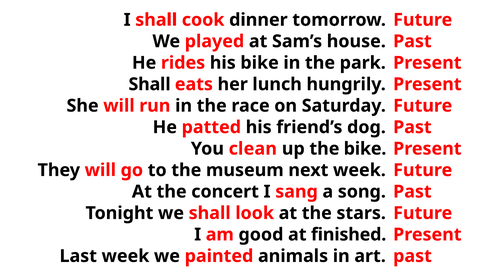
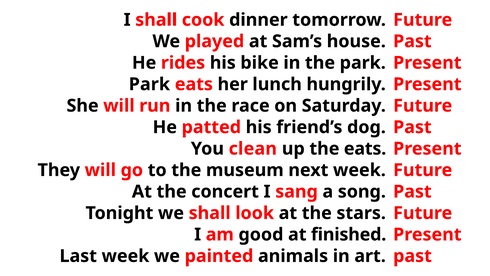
Shall at (150, 84): Shall -> Park
the bike: bike -> eats
